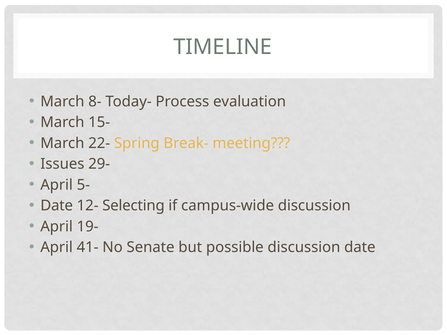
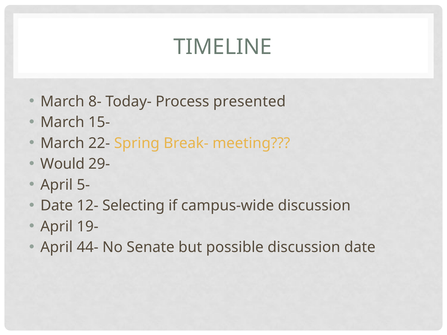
evaluation: evaluation -> presented
Issues: Issues -> Would
41-: 41- -> 44-
